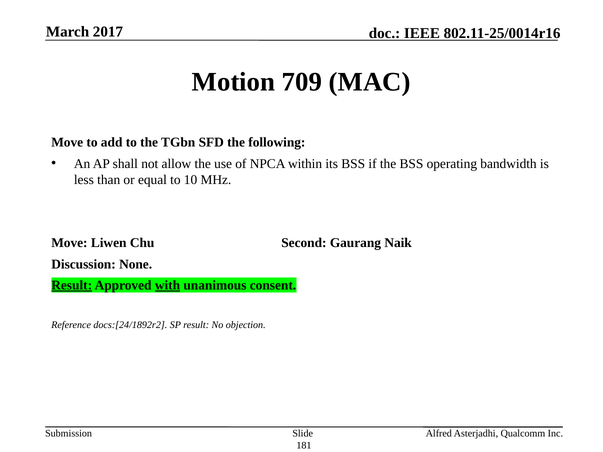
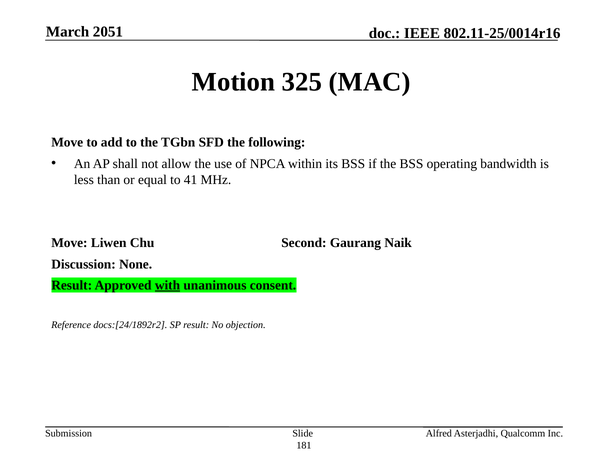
2017: 2017 -> 2051
709: 709 -> 325
10: 10 -> 41
Result at (72, 285) underline: present -> none
